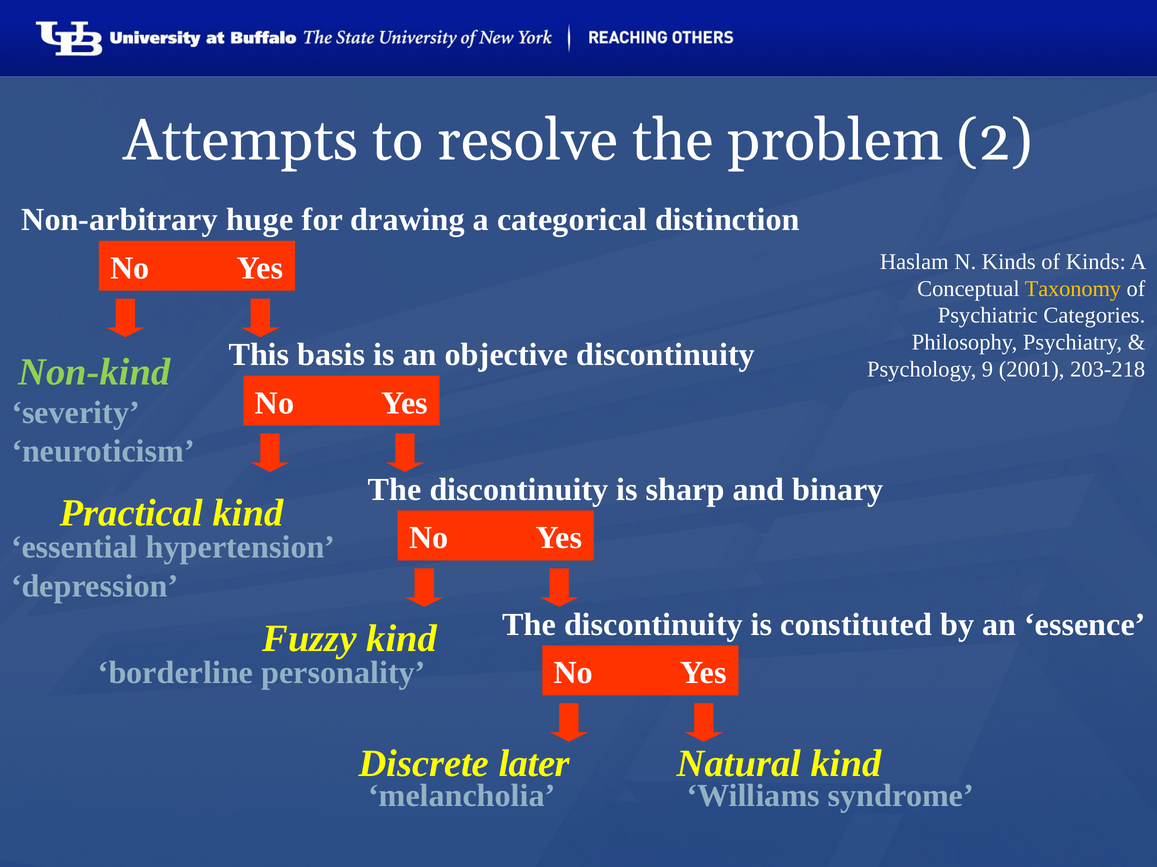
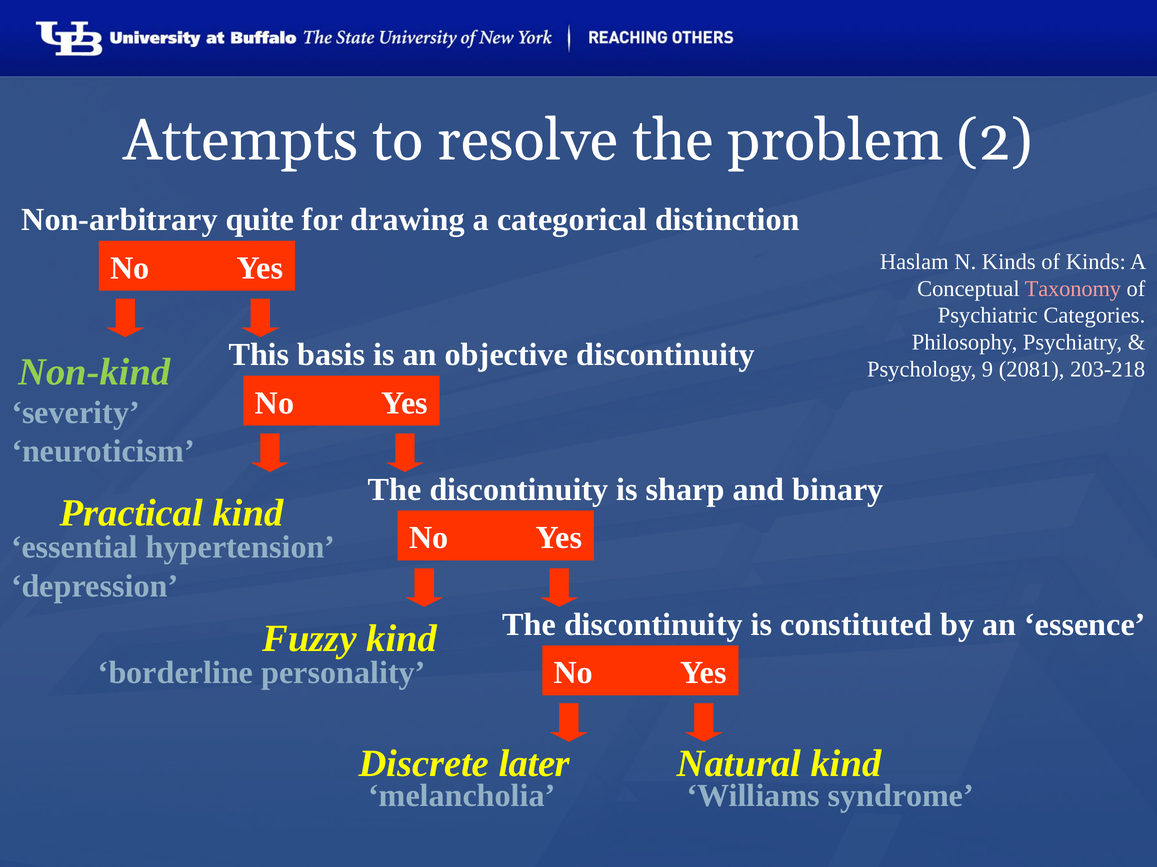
huge: huge -> quite
Taxonomy colour: yellow -> pink
2001: 2001 -> 2081
